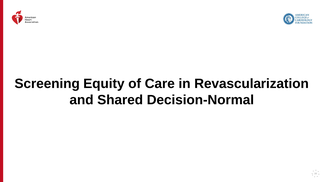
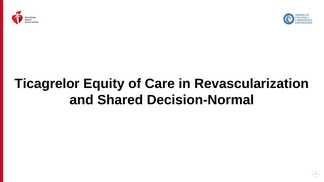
Screening: Screening -> Ticagrelor
